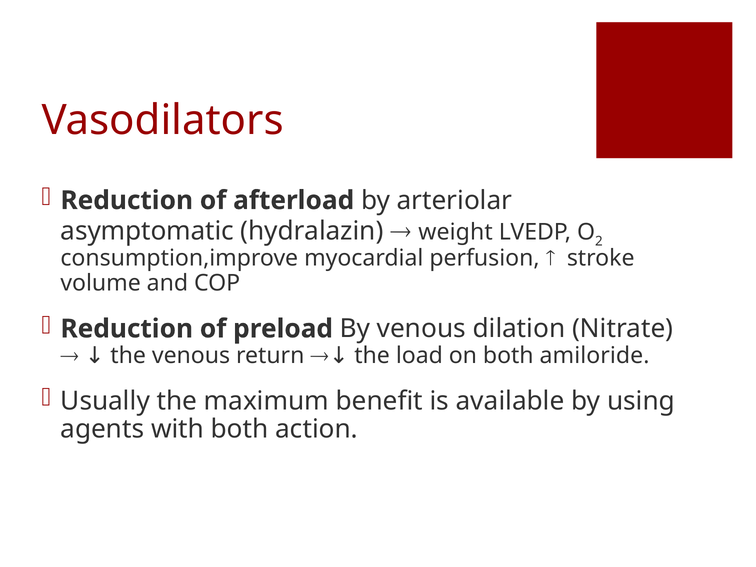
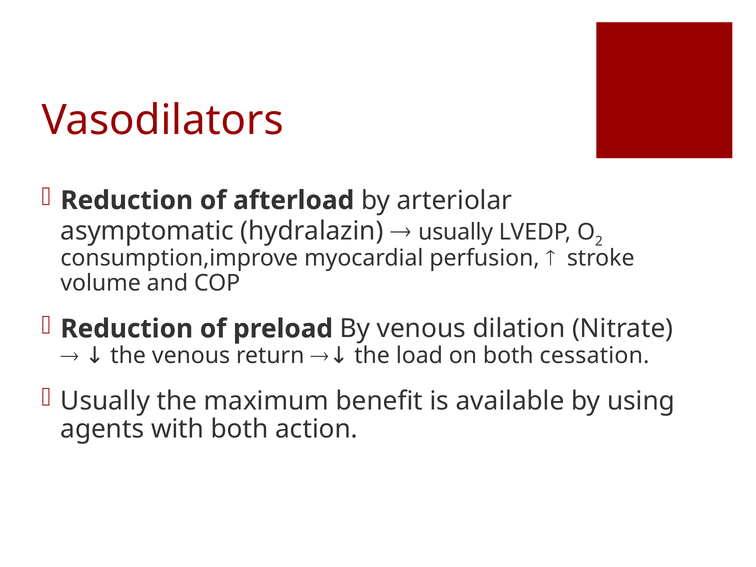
weight at (456, 232): weight -> usually
amiloride: amiloride -> cessation
